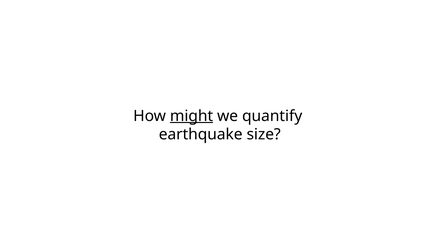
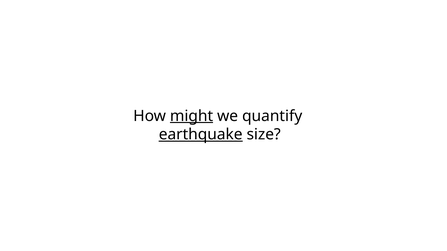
earthquake underline: none -> present
